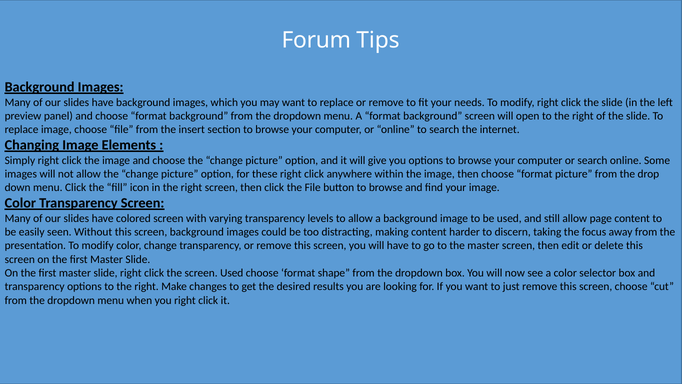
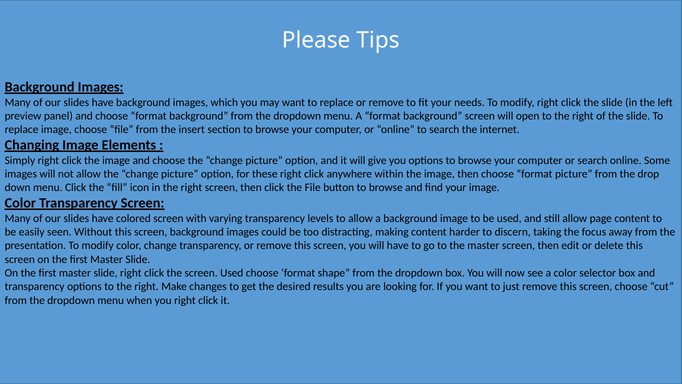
Forum: Forum -> Please
